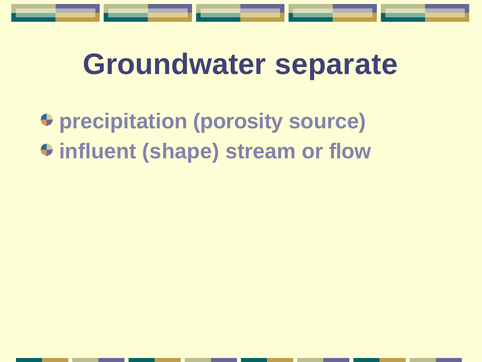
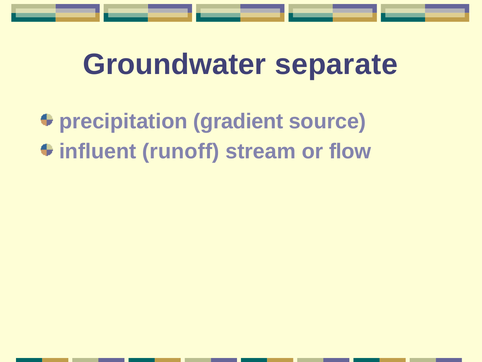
porosity: porosity -> gradient
shape: shape -> runoff
